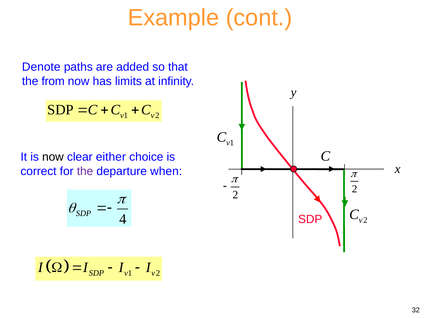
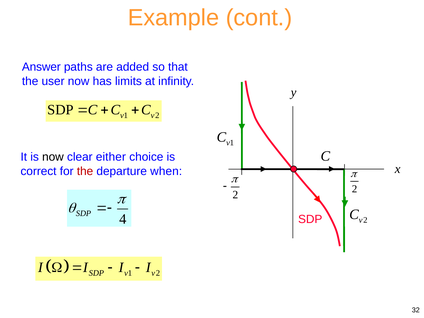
Denote: Denote -> Answer
from: from -> user
the at (85, 171) colour: purple -> red
